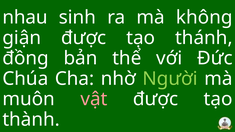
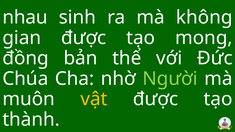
giận: giận -> gian
thánh: thánh -> mong
vật colour: pink -> yellow
